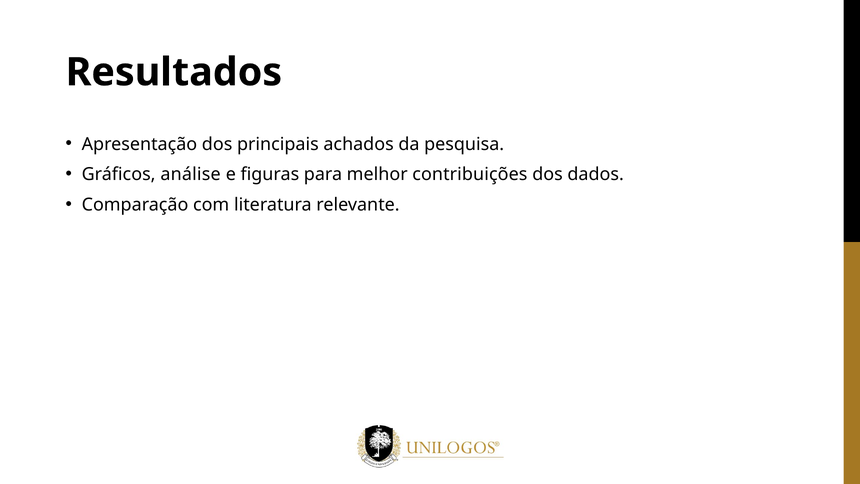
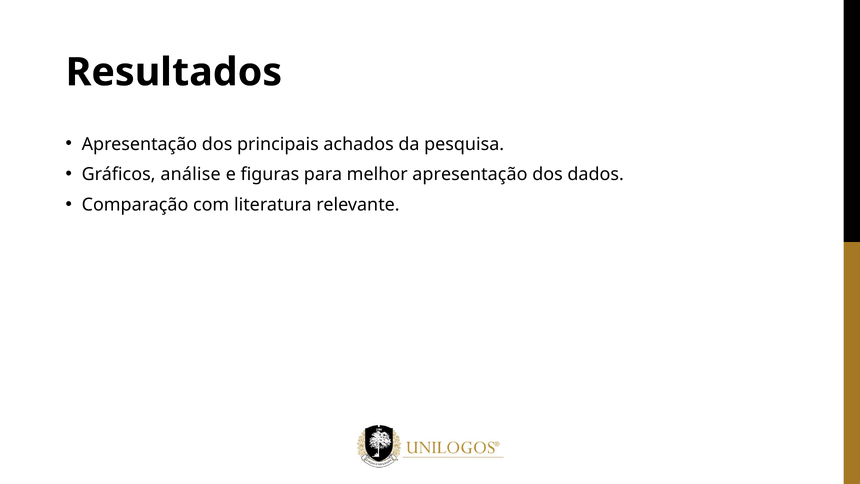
melhor contribuições: contribuições -> apresentação
